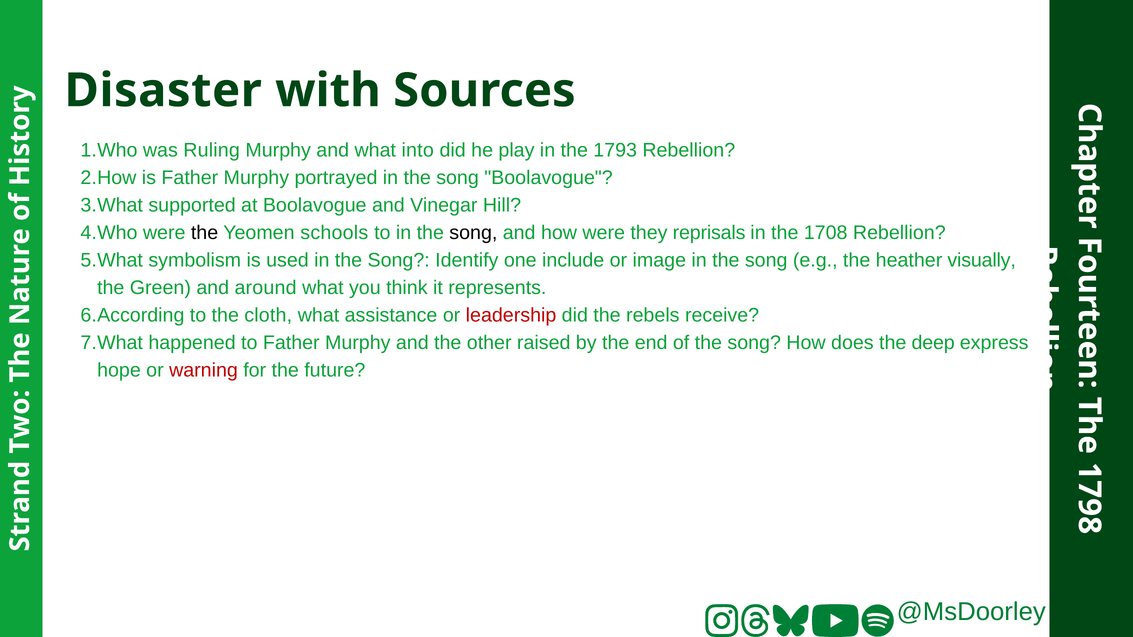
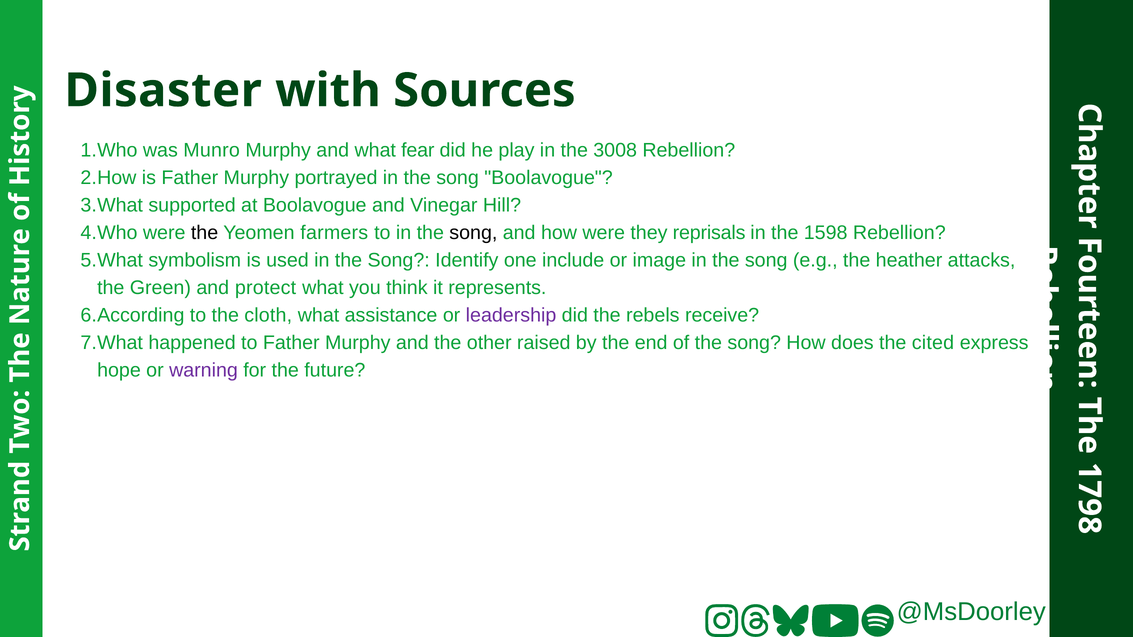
Ruling: Ruling -> Munro
into: into -> fear
1793: 1793 -> 3008
schools: schools -> farmers
1708: 1708 -> 1598
visually: visually -> attacks
around: around -> protect
leadership colour: red -> purple
deep: deep -> cited
warning colour: red -> purple
